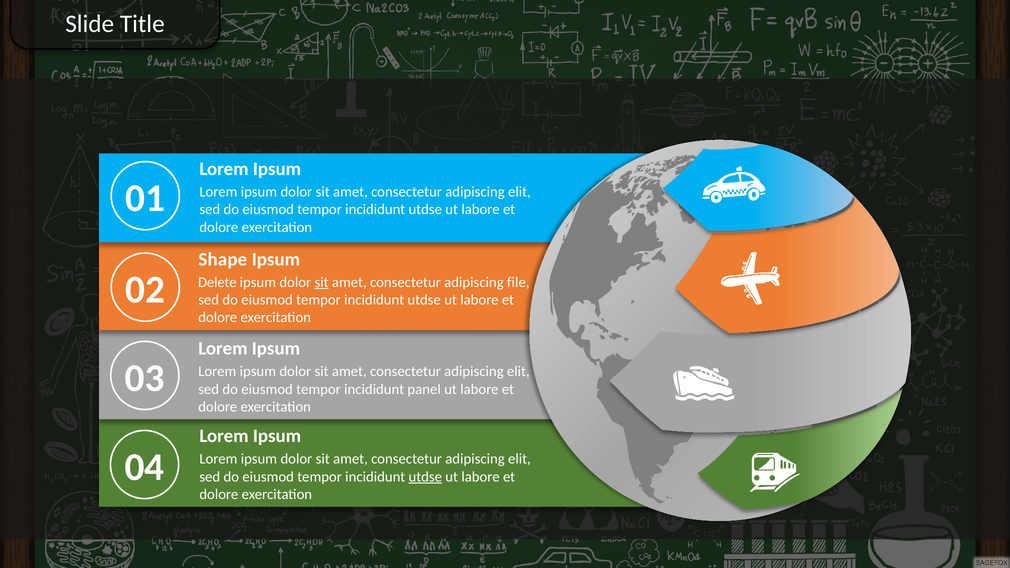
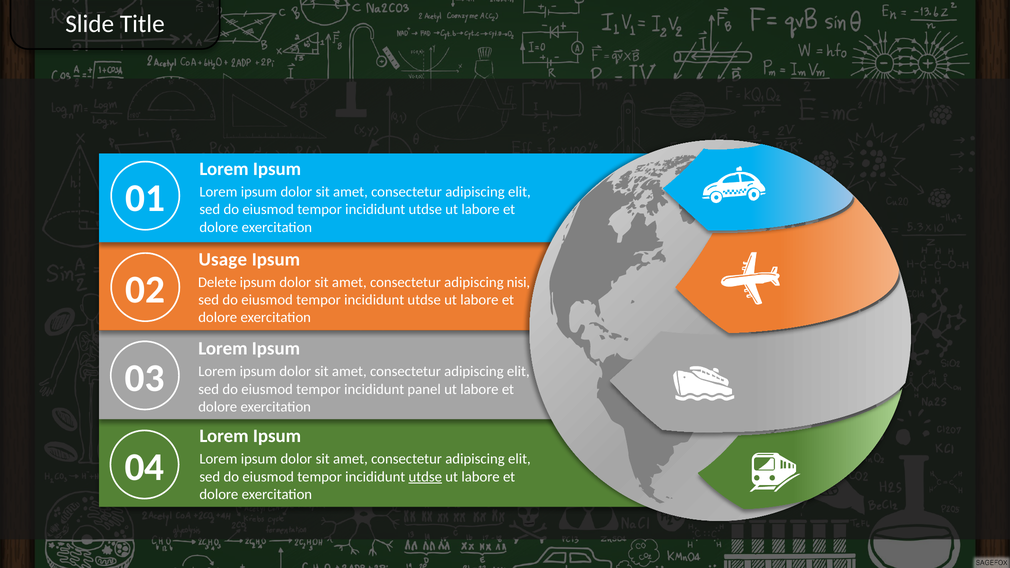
Shape: Shape -> Usage
sit at (322, 282) underline: present -> none
file: file -> nisi
